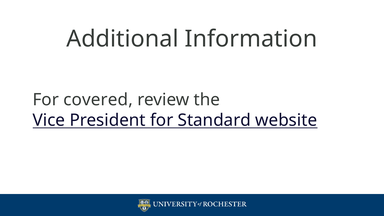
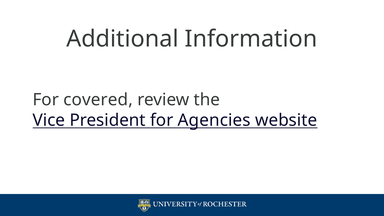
Standard: Standard -> Agencies
